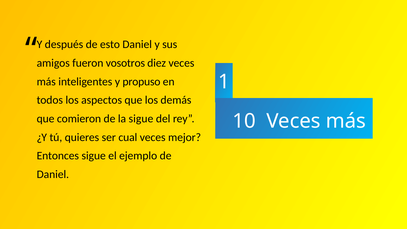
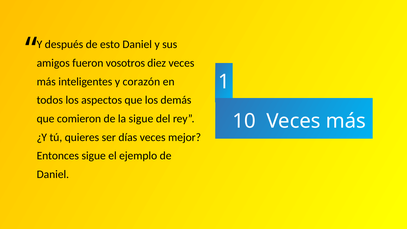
propuso: propuso -> corazón
cual: cual -> días
